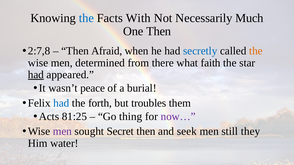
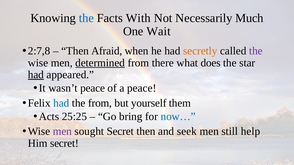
One Then: Then -> Wait
secretly colour: blue -> orange
the at (256, 51) colour: orange -> purple
determined underline: none -> present
faith: faith -> does
a burial: burial -> peace
the forth: forth -> from
troubles: troubles -> yourself
81:25: 81:25 -> 25:25
thing: thing -> bring
now… colour: purple -> blue
they: they -> help
Him water: water -> secret
